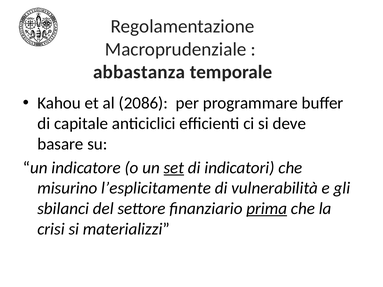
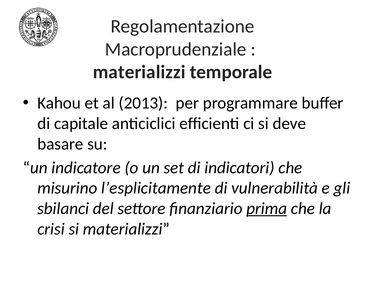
abbastanza at (139, 72): abbastanza -> materializzi
2086: 2086 -> 2013
set underline: present -> none
